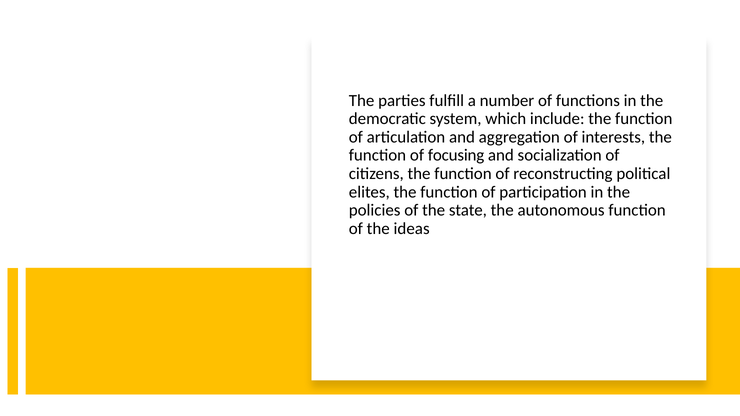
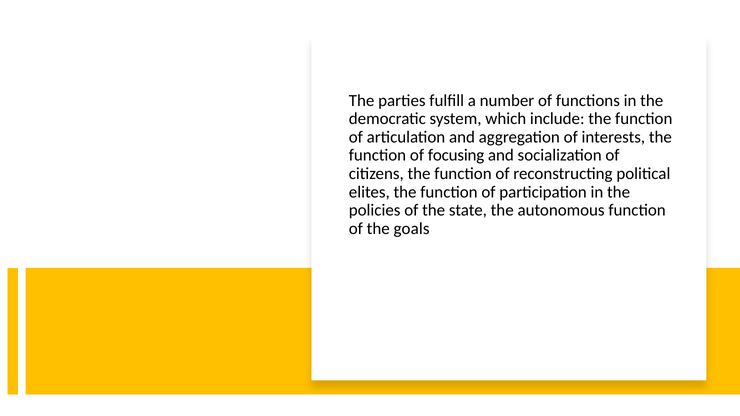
ideas: ideas -> goals
